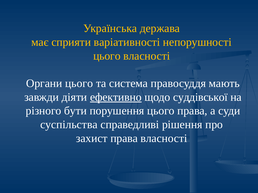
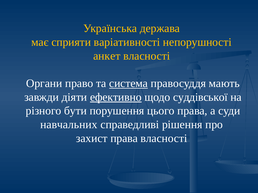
цього at (107, 56): цього -> анкет
Органи цього: цього -> право
система underline: none -> present
суспільства: суспільства -> навчальних
